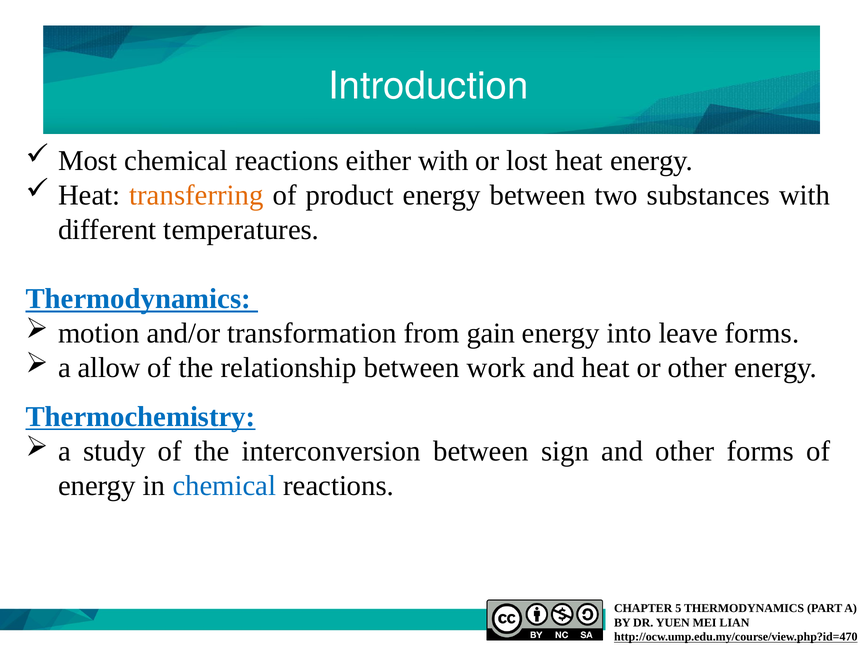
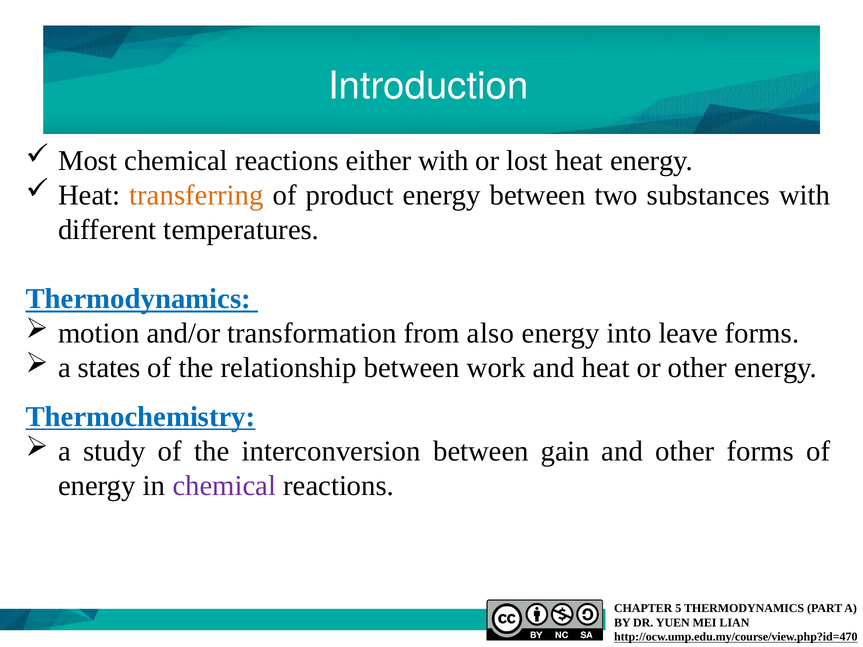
gain: gain -> also
allow: allow -> states
sign: sign -> gain
chemical at (224, 486) colour: blue -> purple
